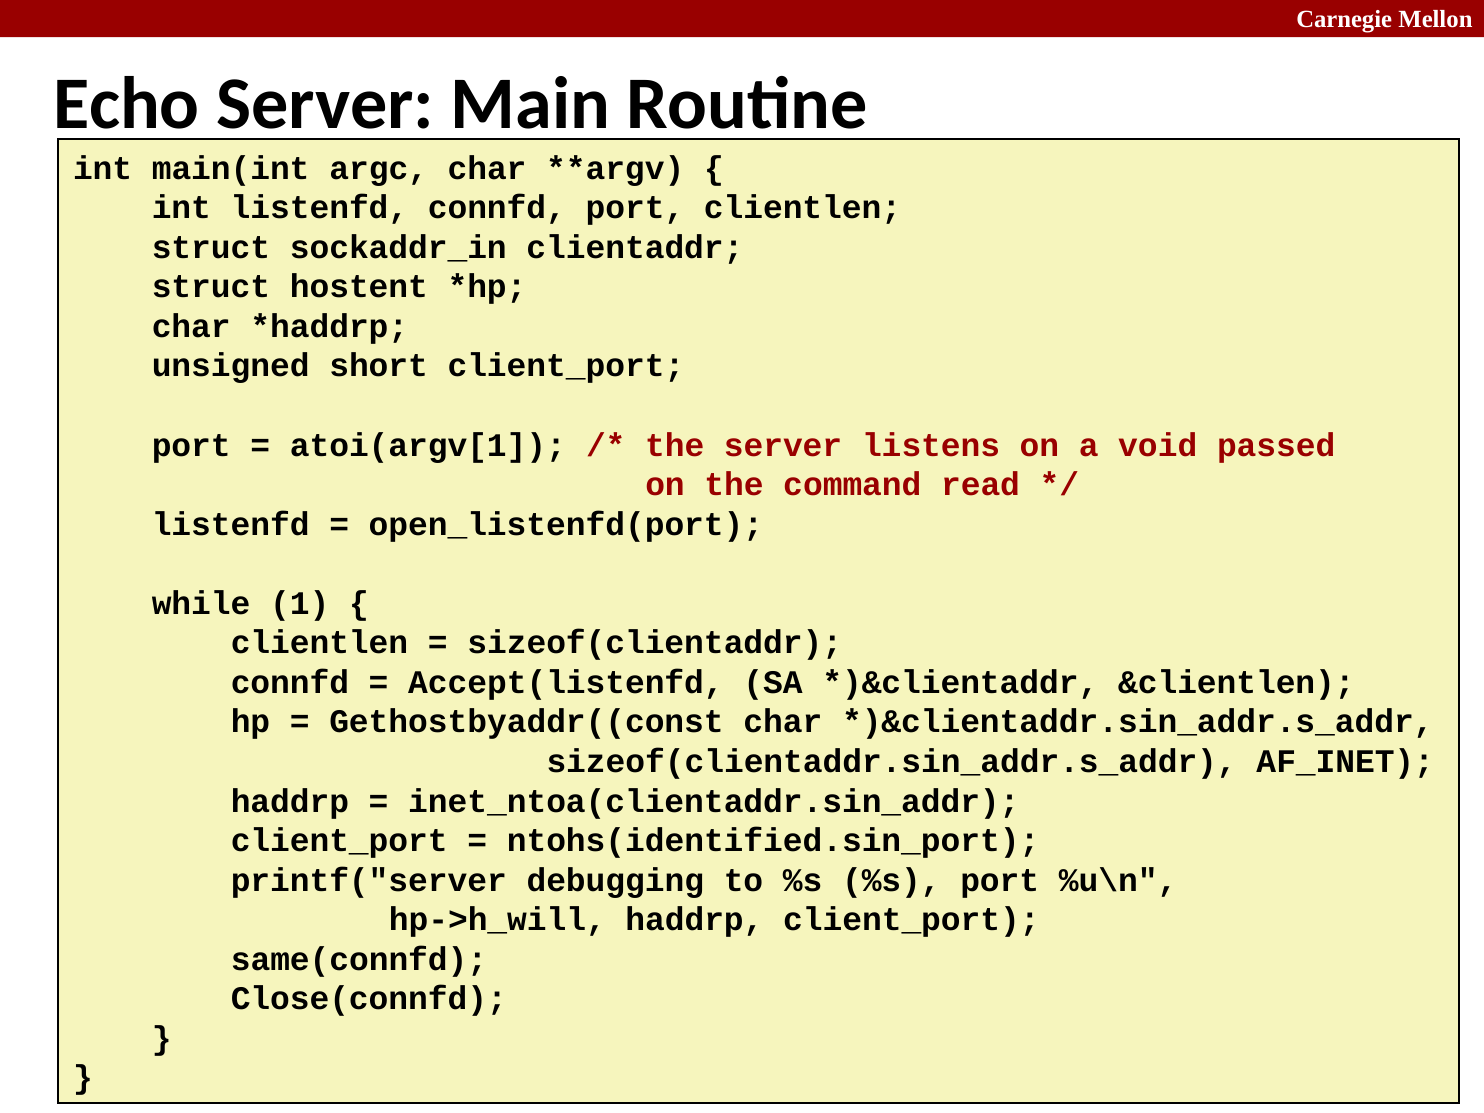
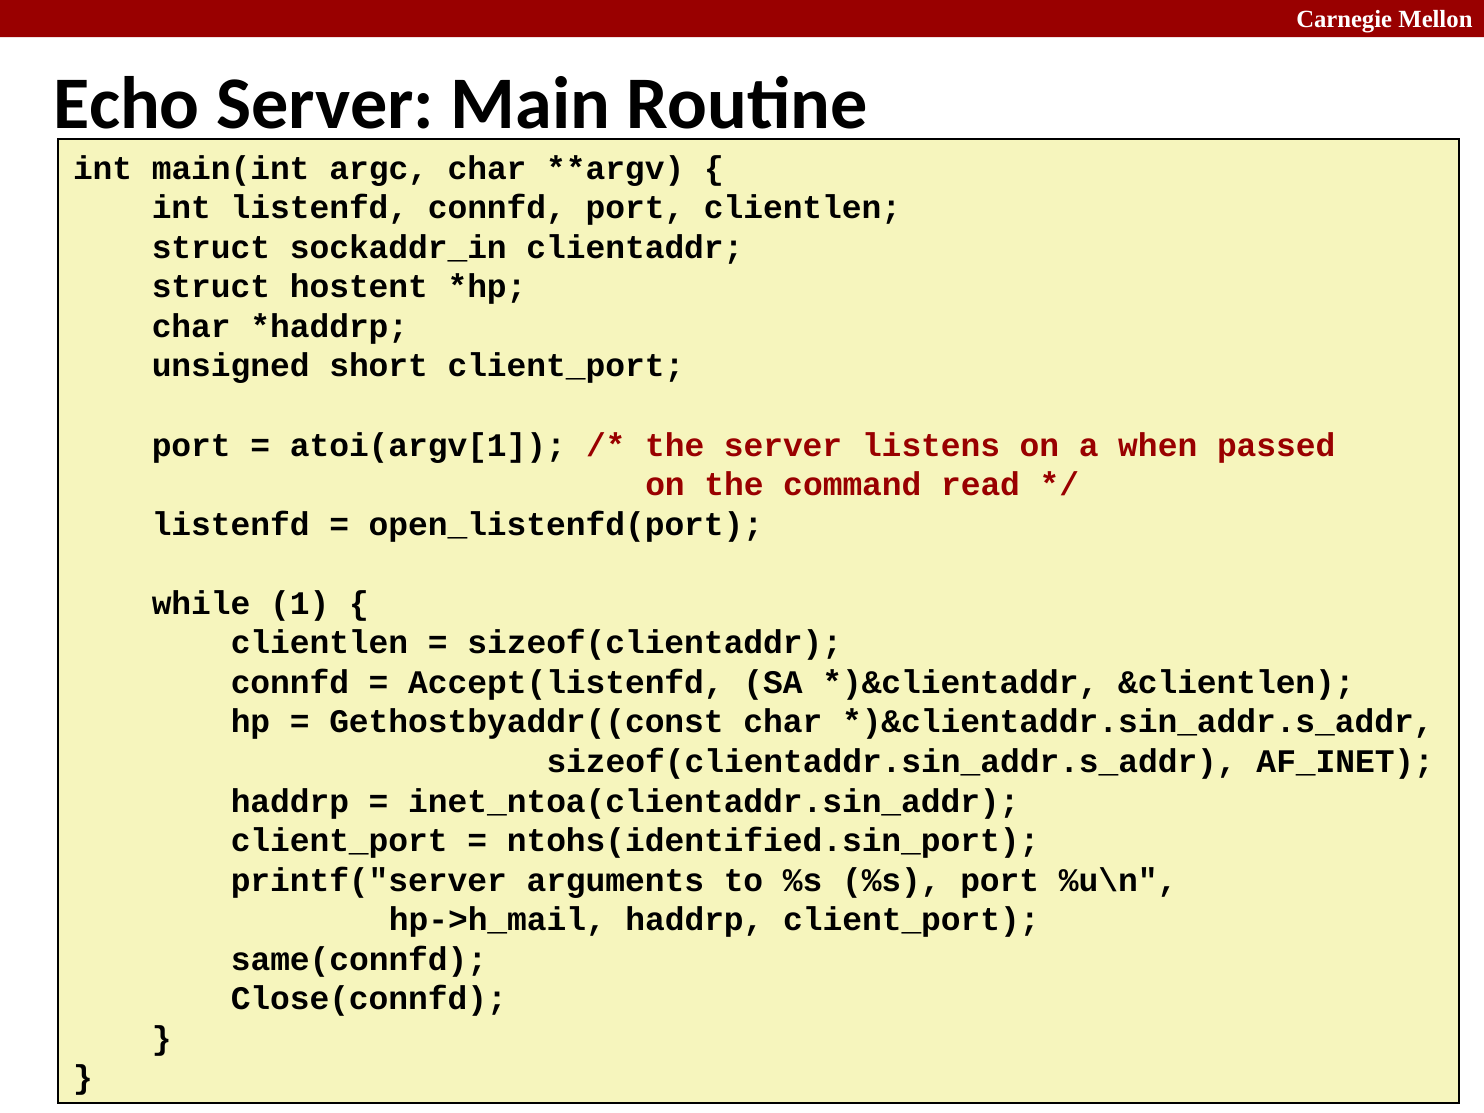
void: void -> when
debugging: debugging -> arguments
hp->h_will: hp->h_will -> hp->h_mail
